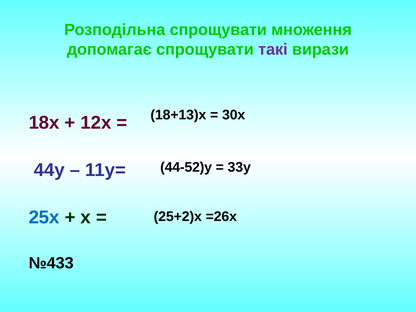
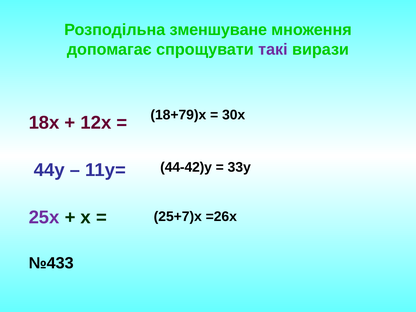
Розподільна спрощувати: спрощувати -> зменшуване
18+13)х: 18+13)х -> 18+79)х
44-52)y: 44-52)y -> 44-42)y
25x colour: blue -> purple
25+2)x: 25+2)x -> 25+7)x
